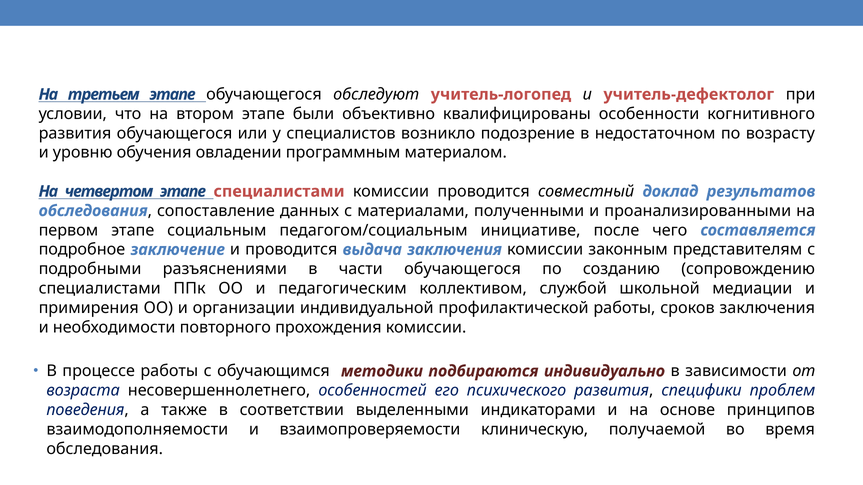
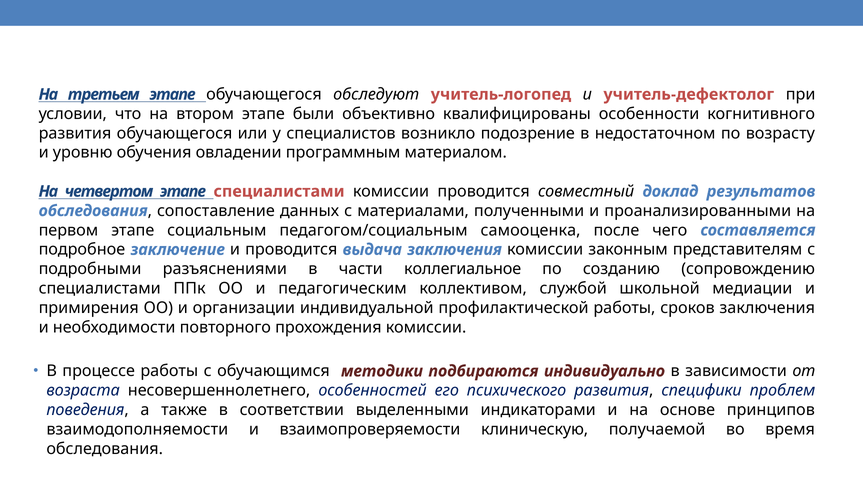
инициативе: инициативе -> самооценка
части обучающегося: обучающегося -> коллегиальное
